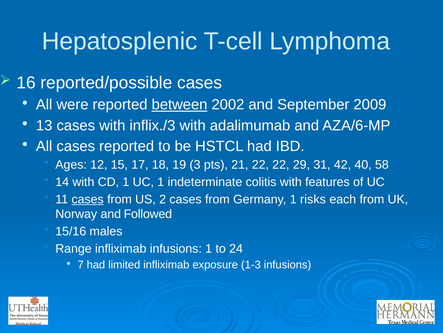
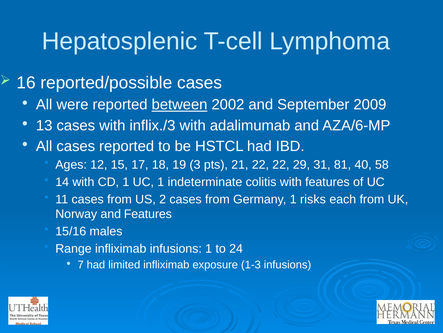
42: 42 -> 81
cases at (88, 199) underline: present -> none
and Followed: Followed -> Features
